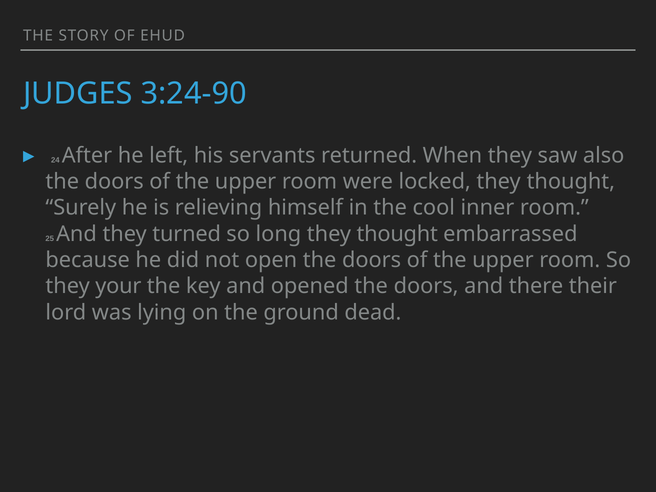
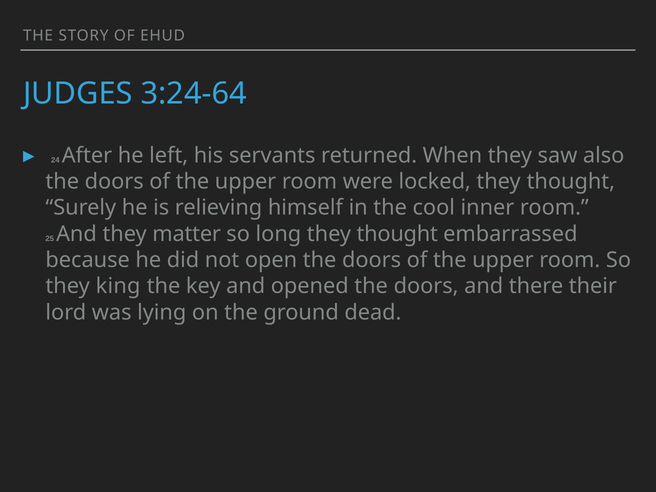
3:24-90: 3:24-90 -> 3:24-64
turned: turned -> matter
your: your -> king
